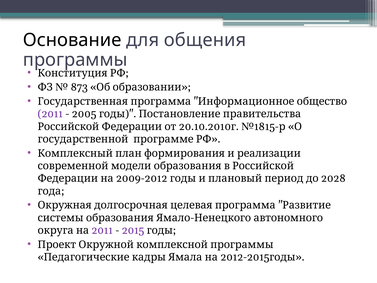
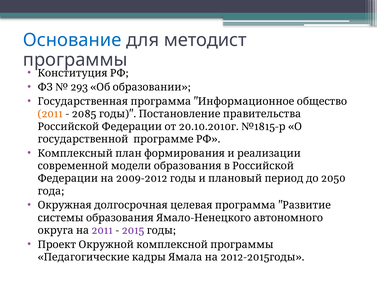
Основание colour: black -> blue
общения: общения -> методист
873: 873 -> 293
2011 at (50, 114) colour: purple -> orange
2005: 2005 -> 2085
2028: 2028 -> 2050
